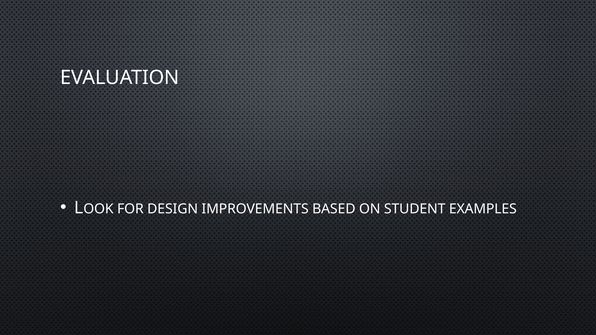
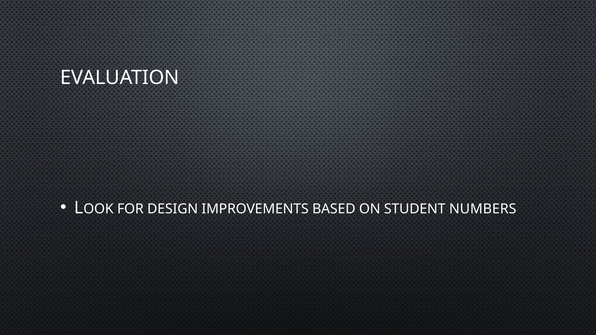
EXAMPLES: EXAMPLES -> NUMBERS
